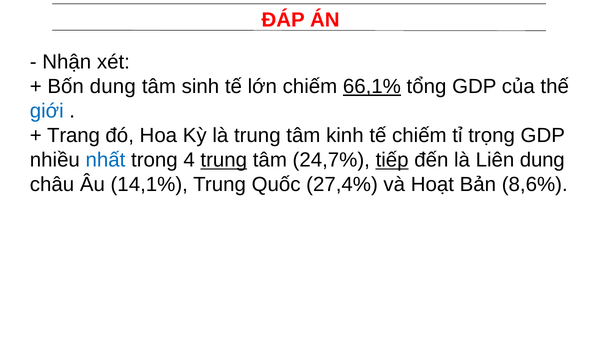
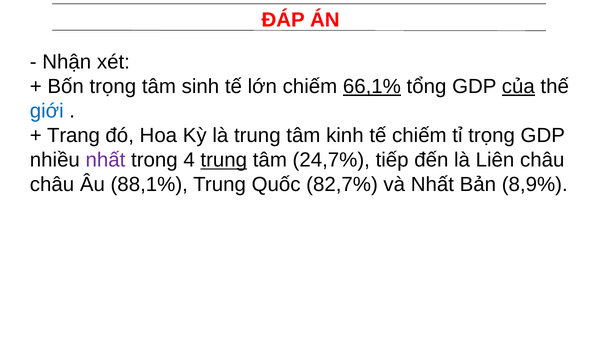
Bốn dung: dung -> trọng
của underline: none -> present
nhất at (105, 160) colour: blue -> purple
tiếp underline: present -> none
Liên dung: dung -> châu
14,1%: 14,1% -> 88,1%
27,4%: 27,4% -> 82,7%
và Hoạt: Hoạt -> Nhất
8,6%: 8,6% -> 8,9%
